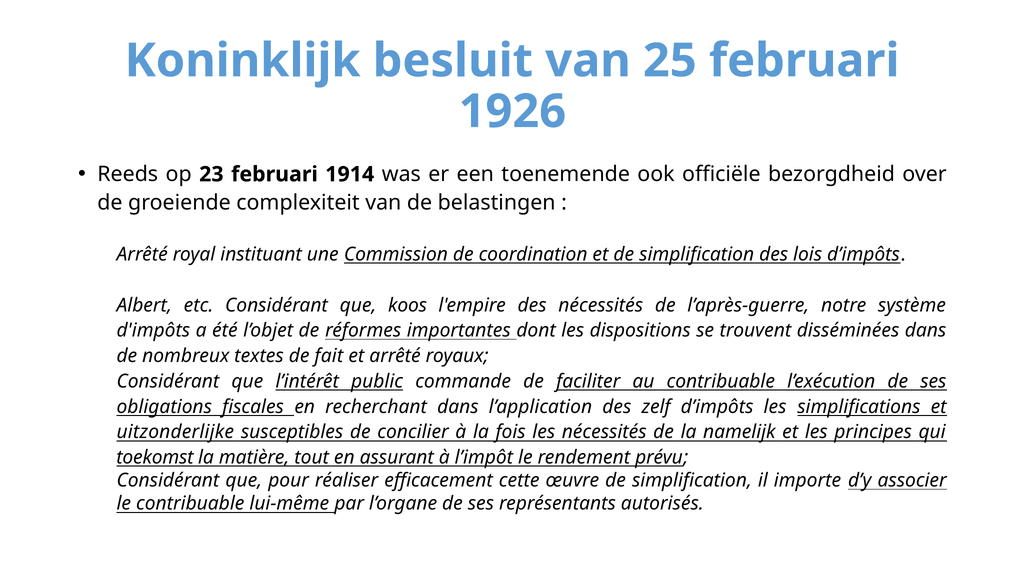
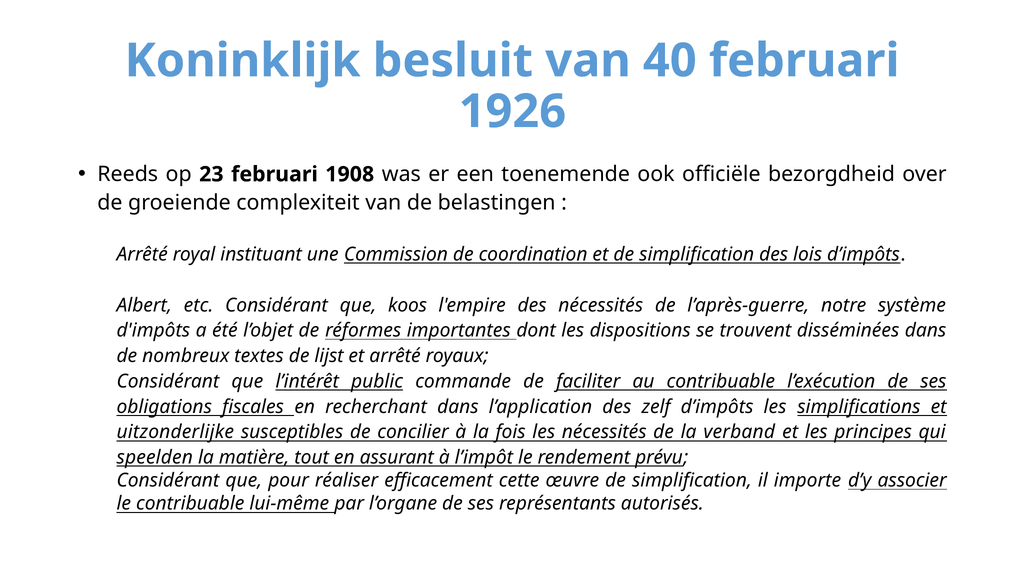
25: 25 -> 40
1914: 1914 -> 1908
fait: fait -> lijst
namelijk: namelijk -> verband
toekomst: toekomst -> speelden
